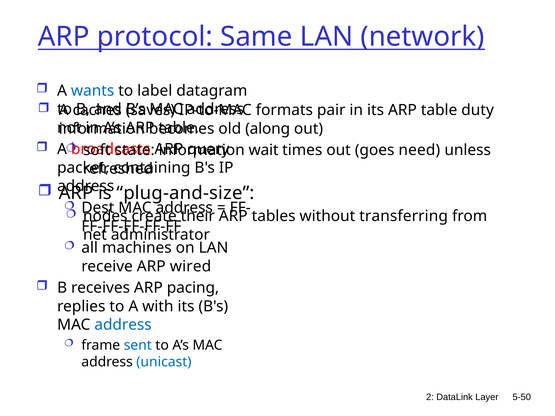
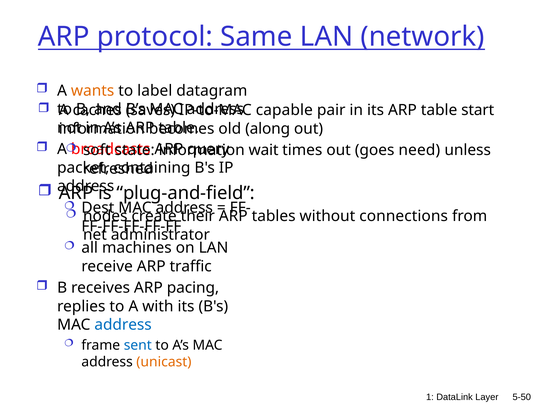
wants colour: blue -> orange
formats: formats -> capable
duty: duty -> start
plug-and-size: plug-and-size -> plug-and-field
transferring: transferring -> connections
wired: wired -> traffic
unicast colour: blue -> orange
2: 2 -> 1
